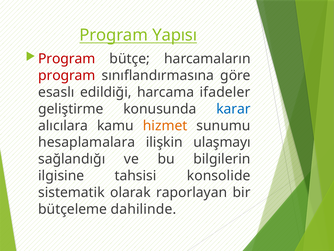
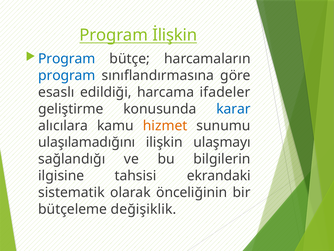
Yapısı: Yapısı -> İlişkin
Program at (67, 59) colour: red -> blue
program at (67, 75) colour: red -> blue
hesaplamalara: hesaplamalara -> ulaşılamadığını
konsolide: konsolide -> ekrandaki
raporlayan: raporlayan -> önceliğinin
dahilinde: dahilinde -> değişiklik
